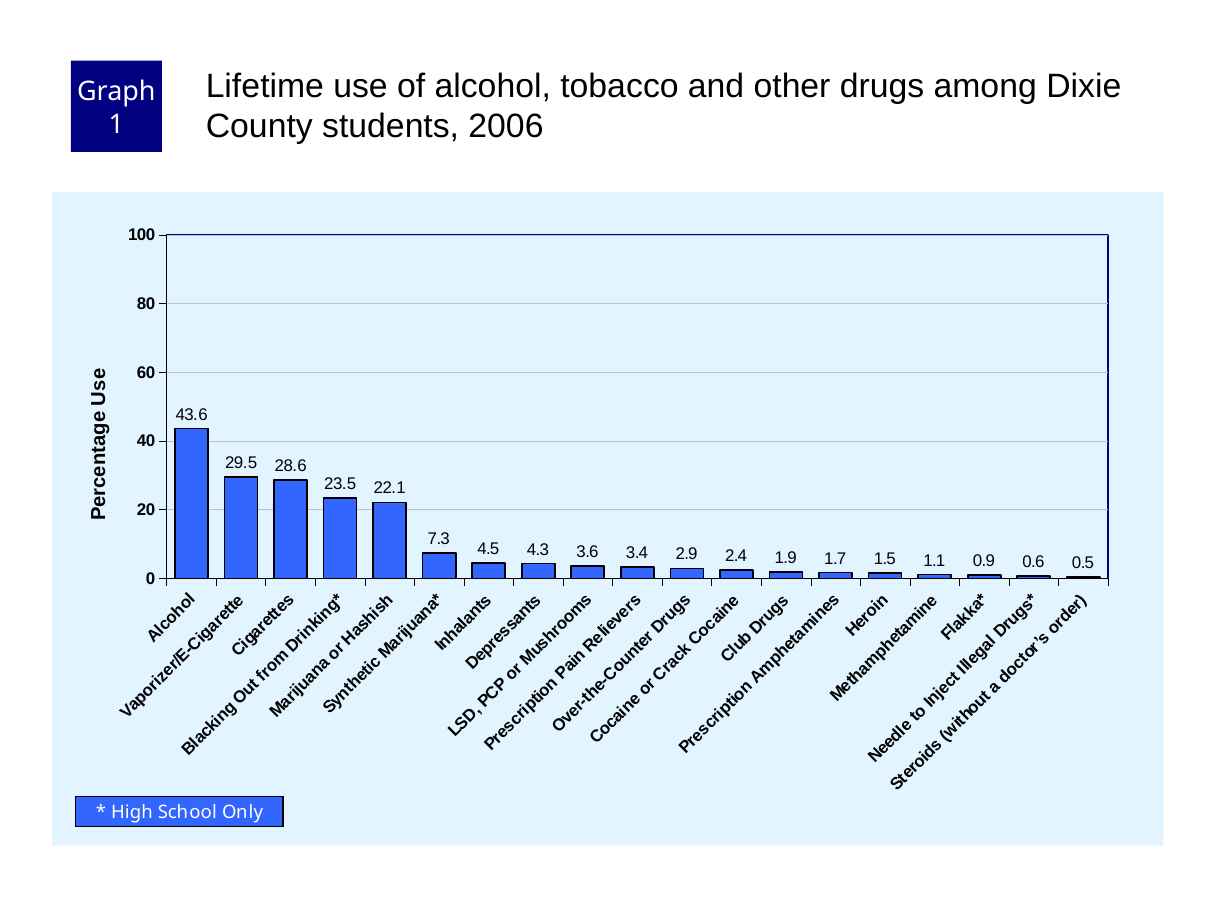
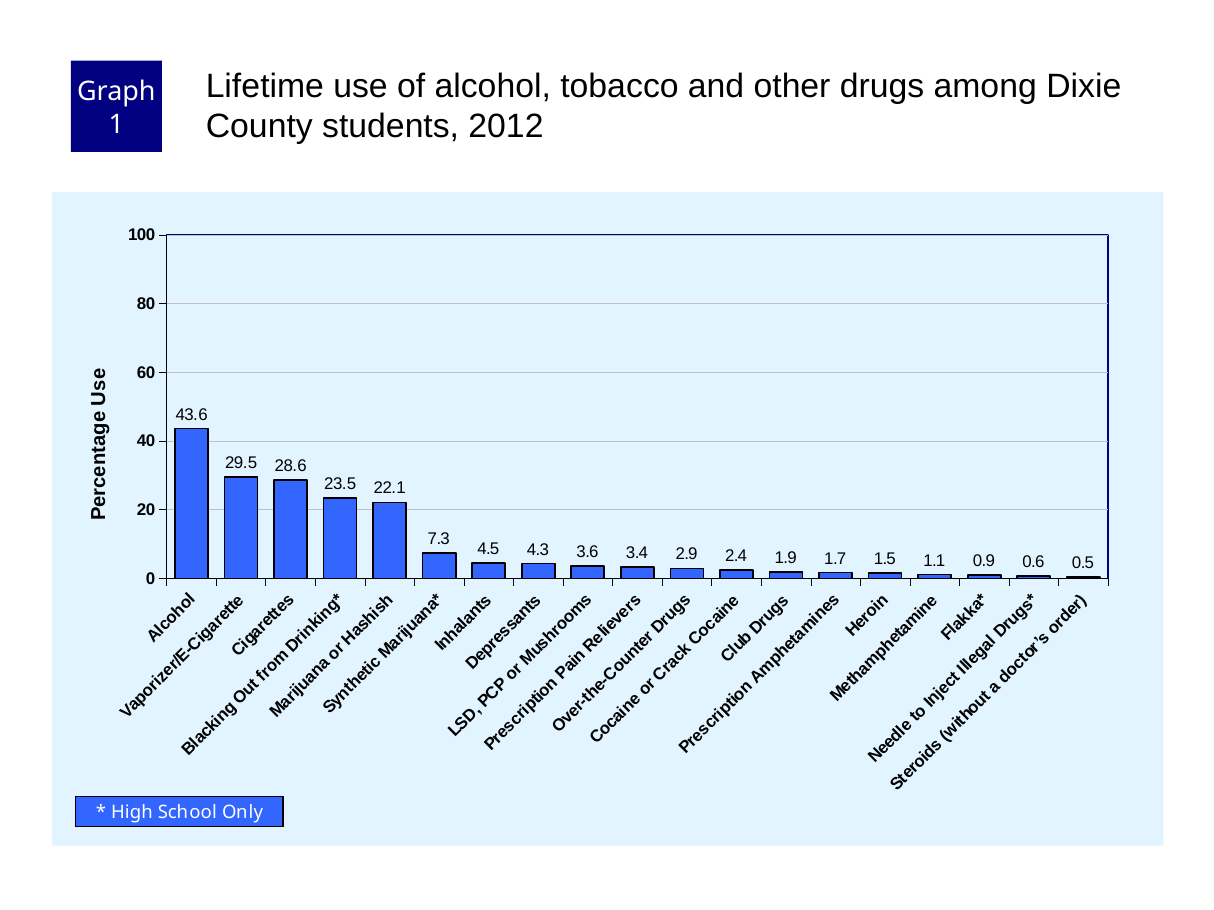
2006: 2006 -> 2012
